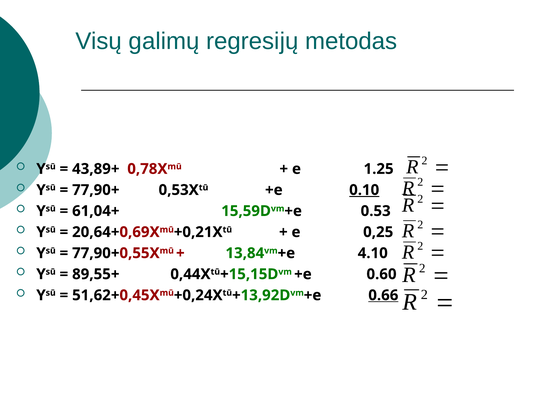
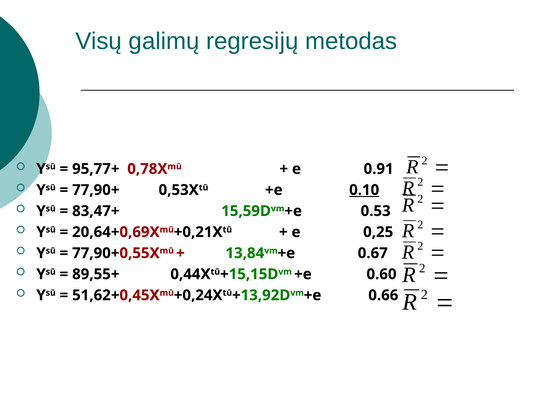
43,89+: 43,89+ -> 95,77+
1.25: 1.25 -> 0.91
61,04+: 61,04+ -> 83,47+
4.10: 4.10 -> 0.67
0.66 underline: present -> none
